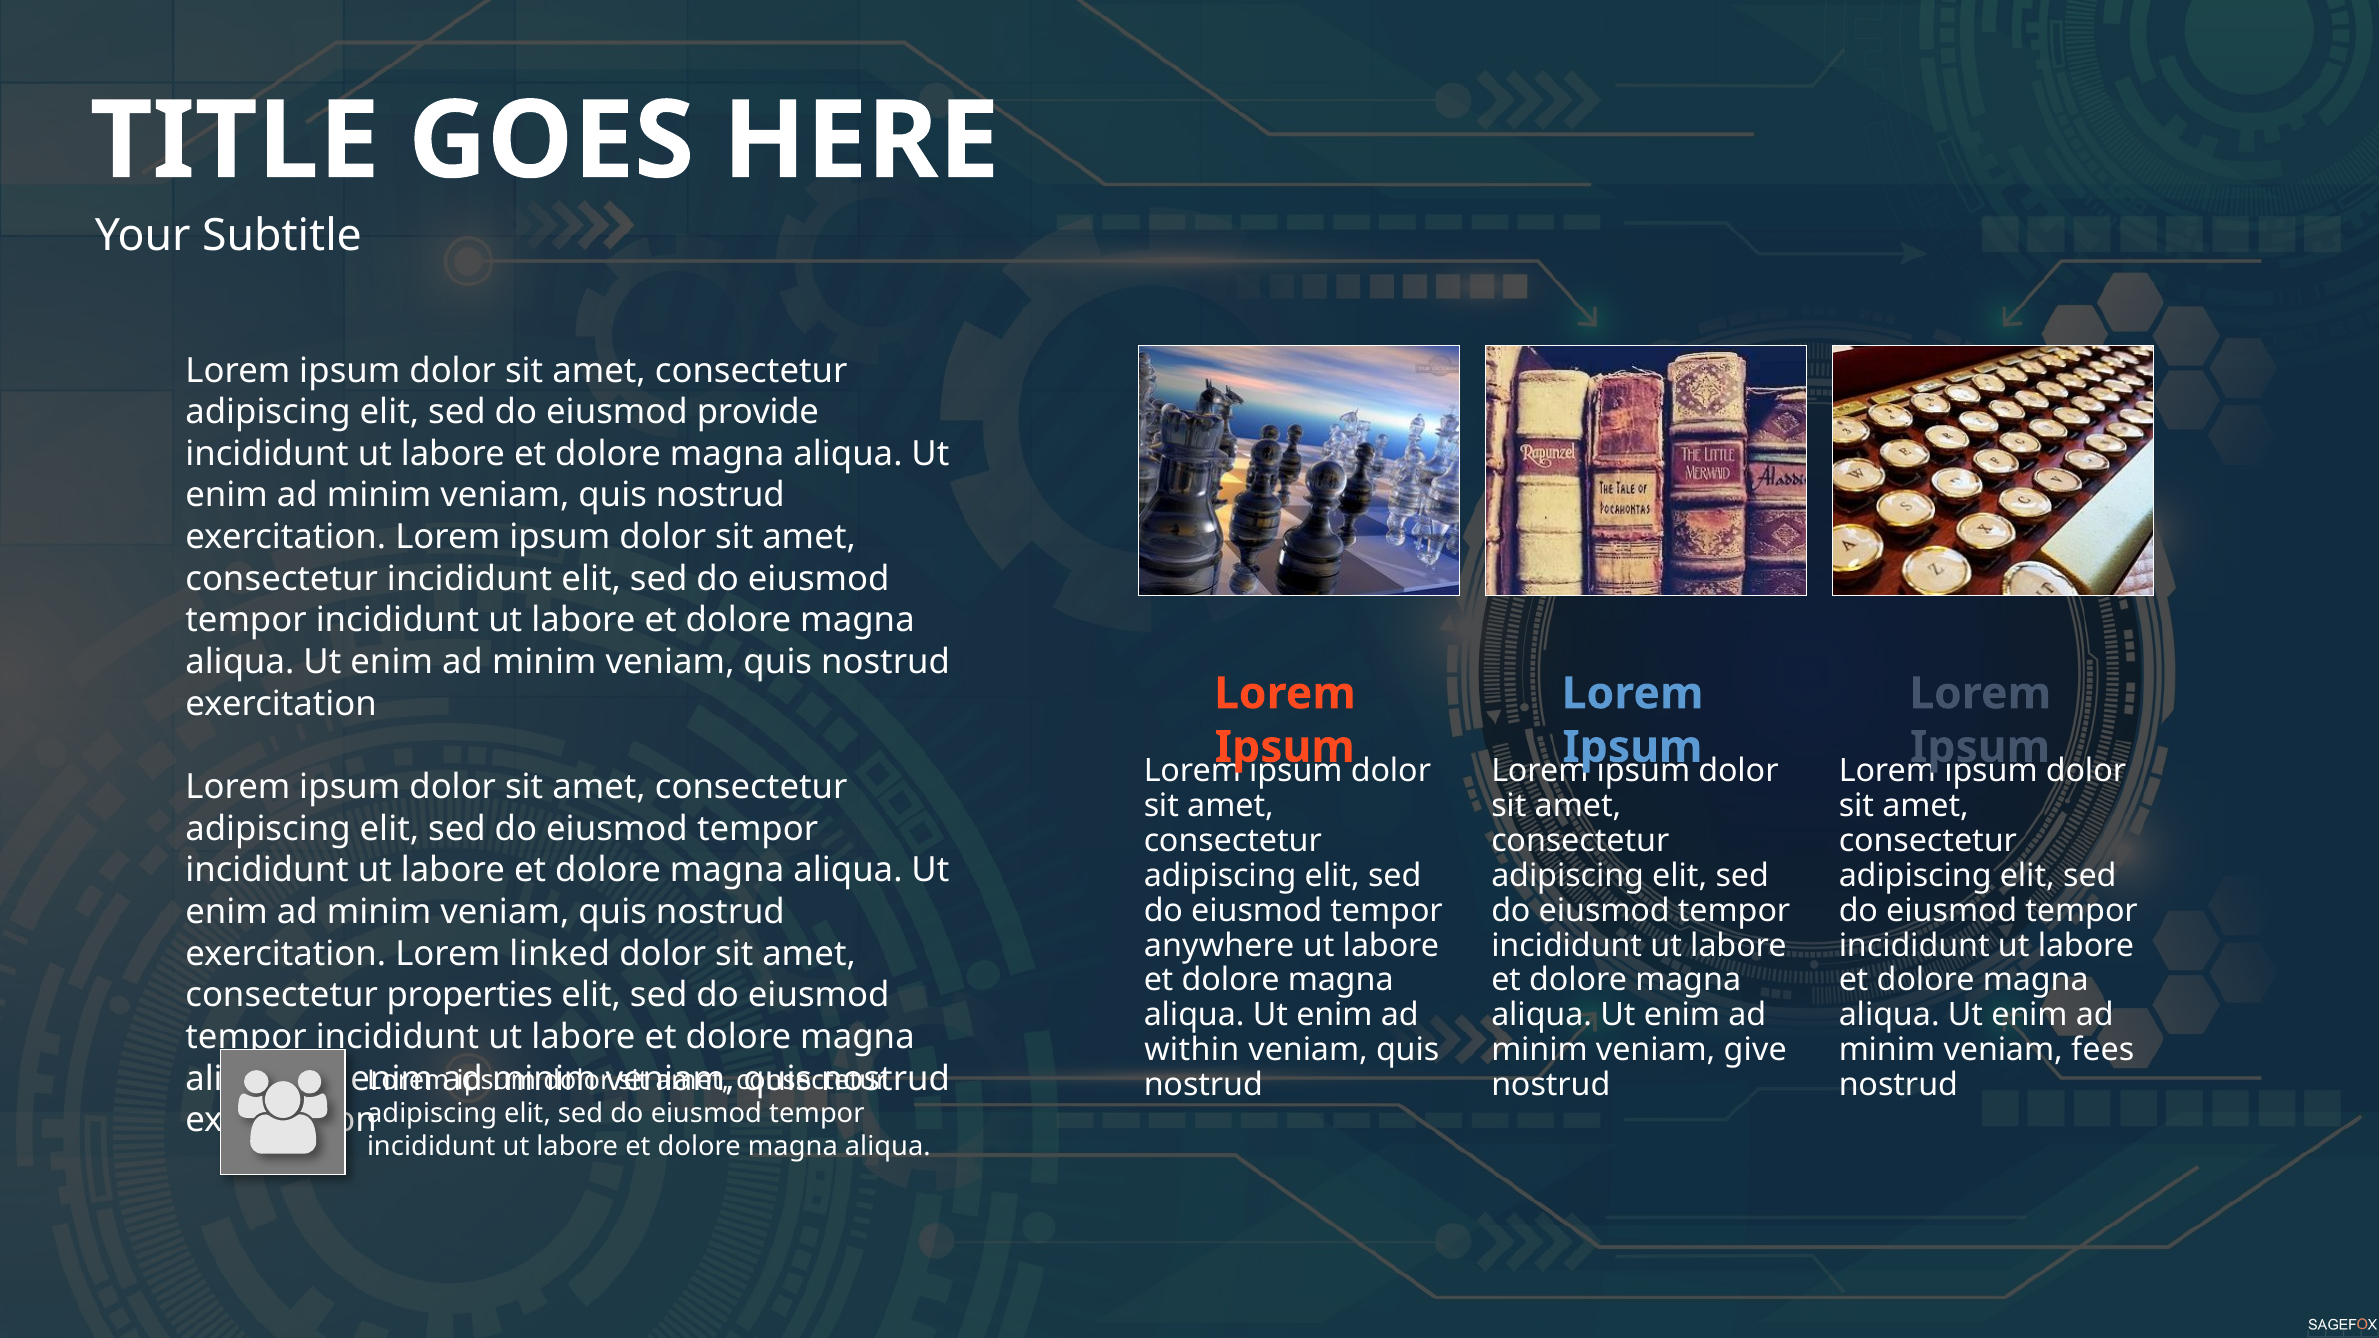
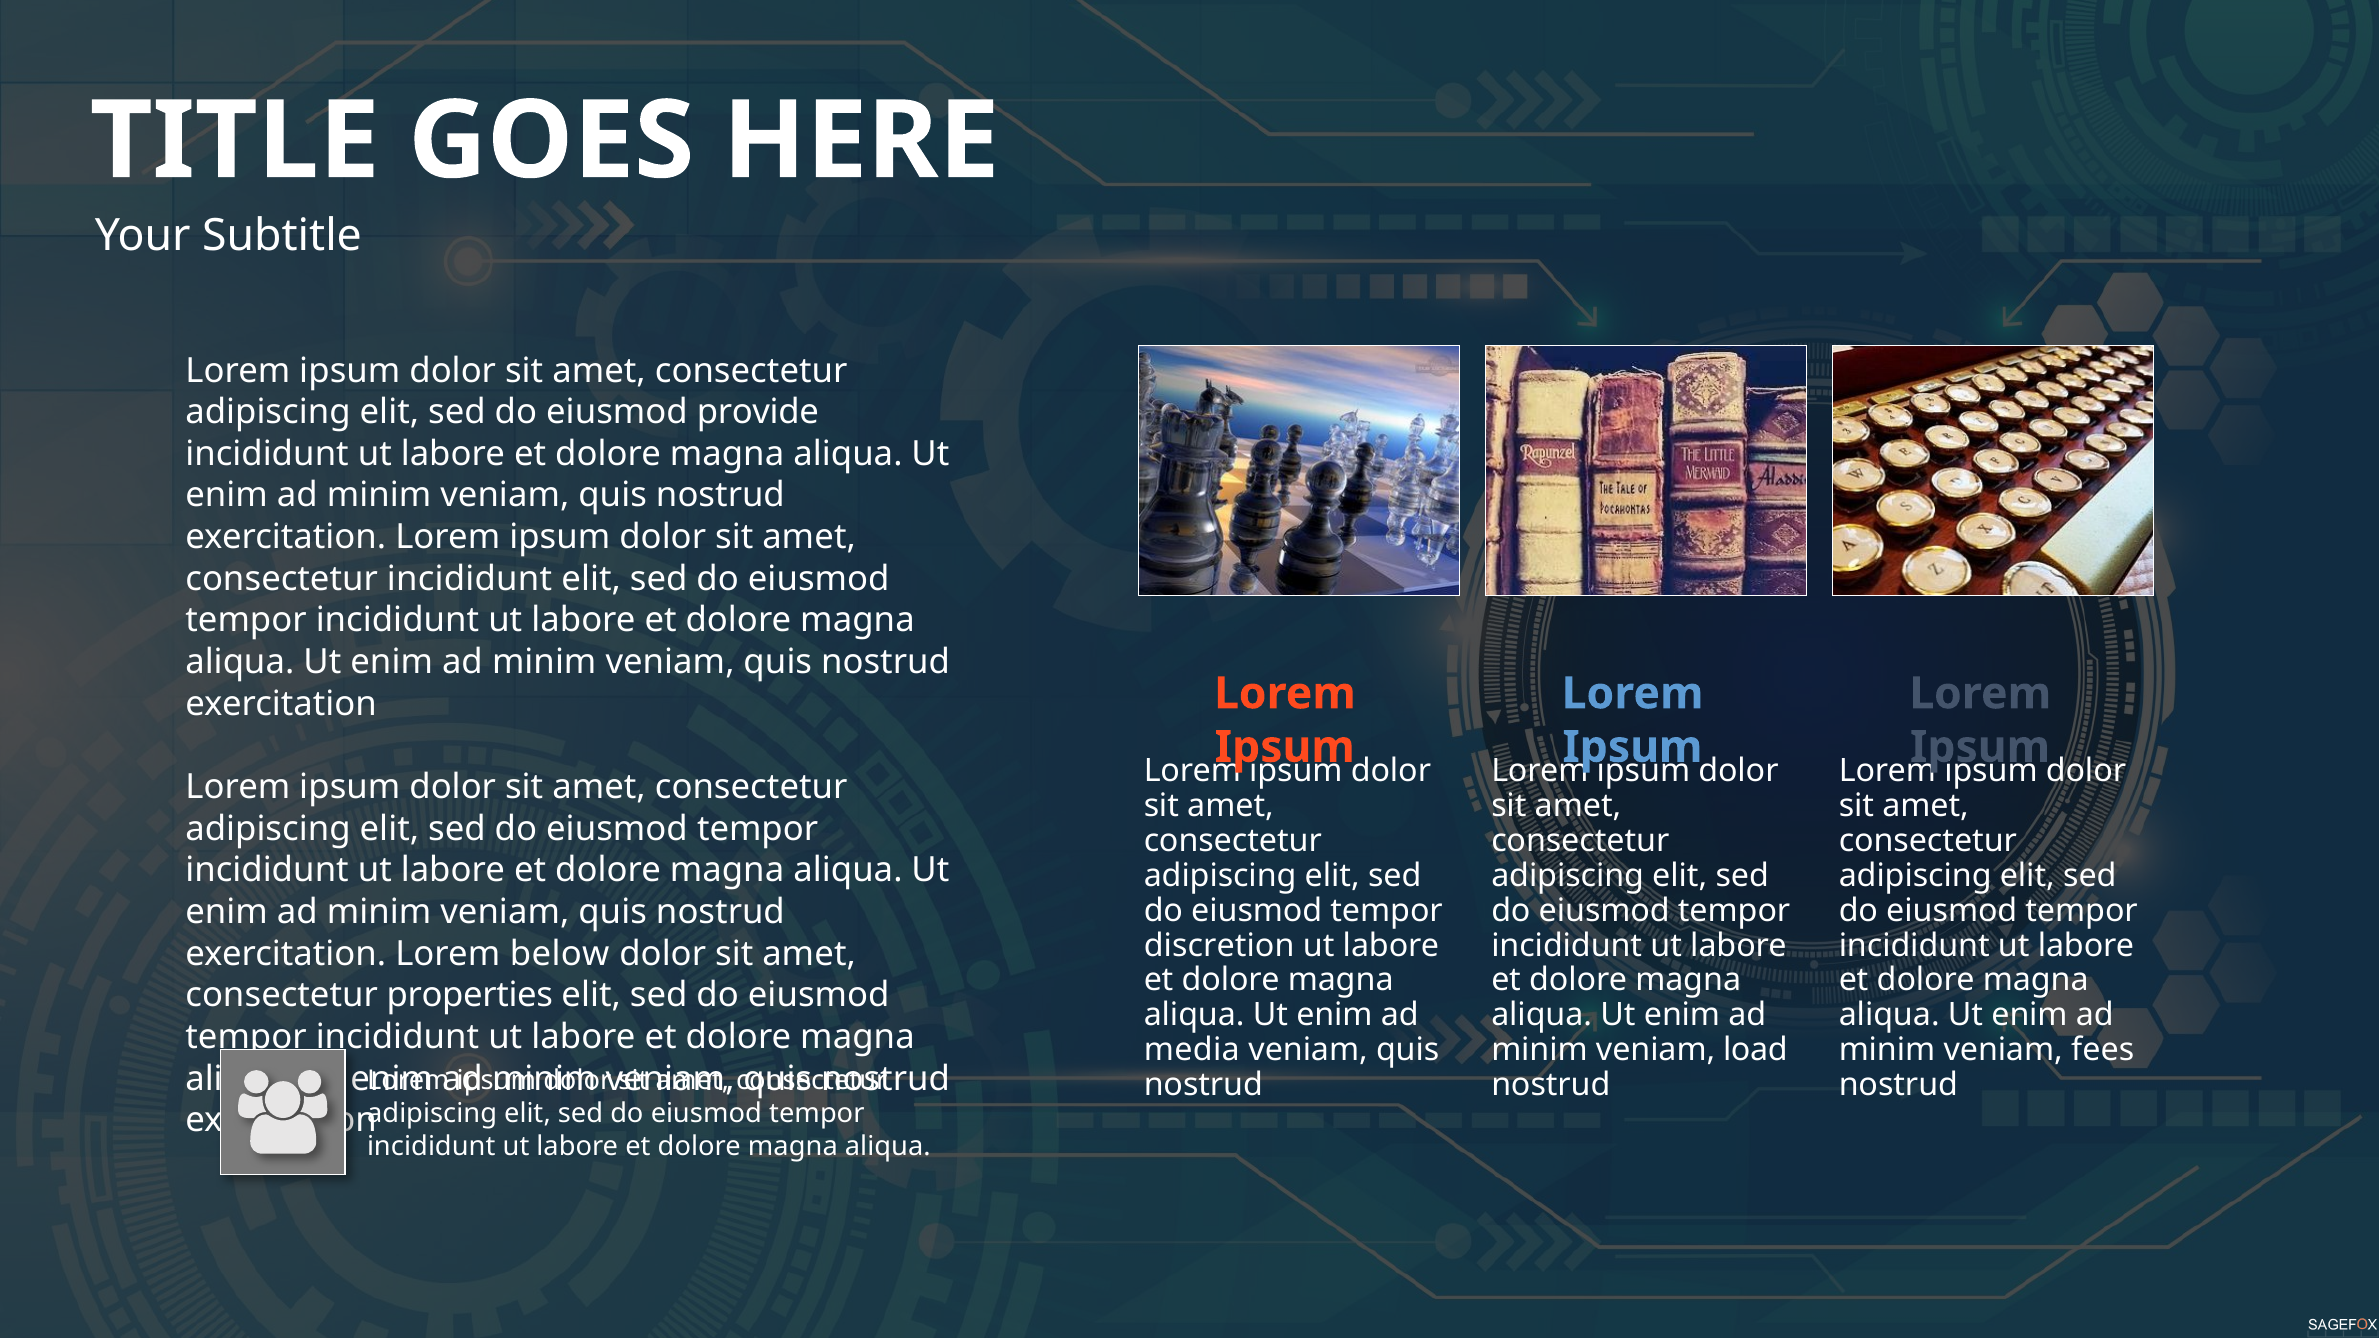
anywhere: anywhere -> discretion
linked: linked -> below
within: within -> media
give: give -> load
